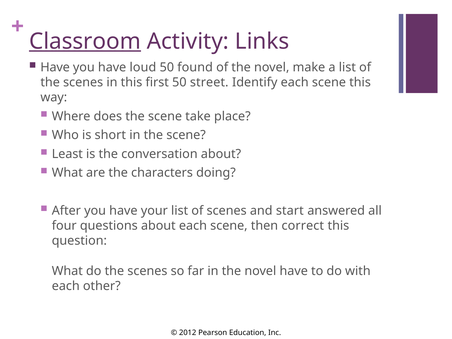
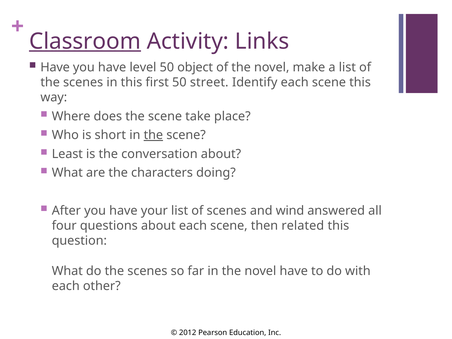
loud: loud -> level
found: found -> object
the at (153, 135) underline: none -> present
start: start -> wind
correct: correct -> related
